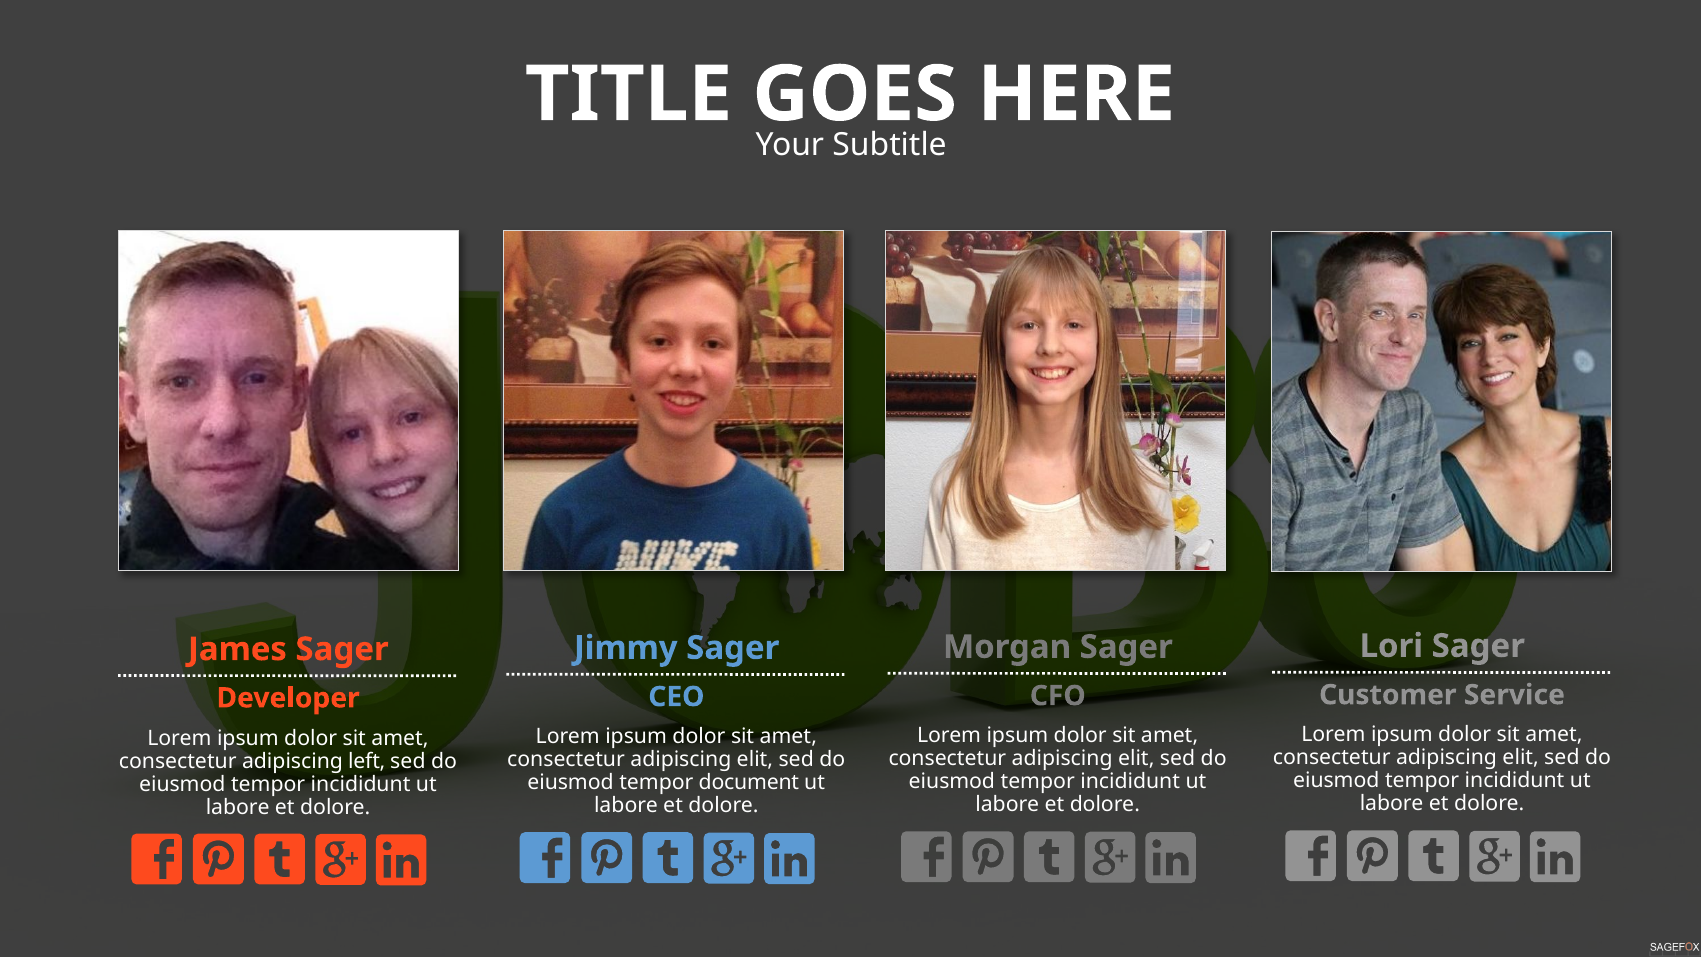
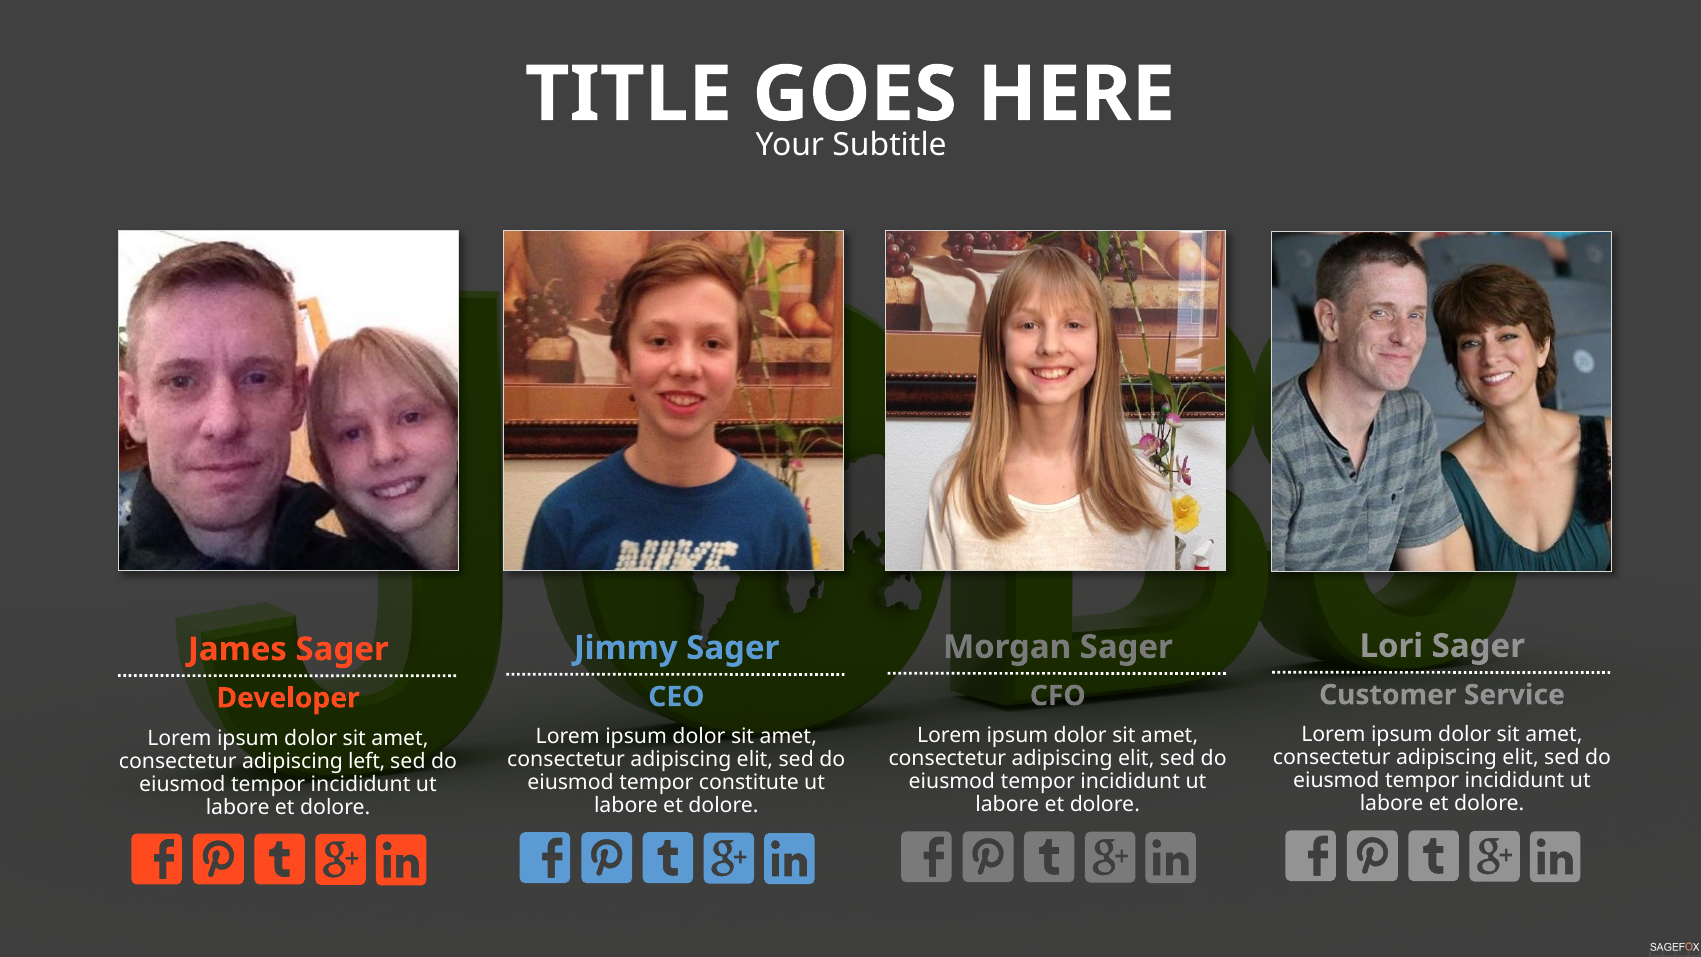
document: document -> constitute
